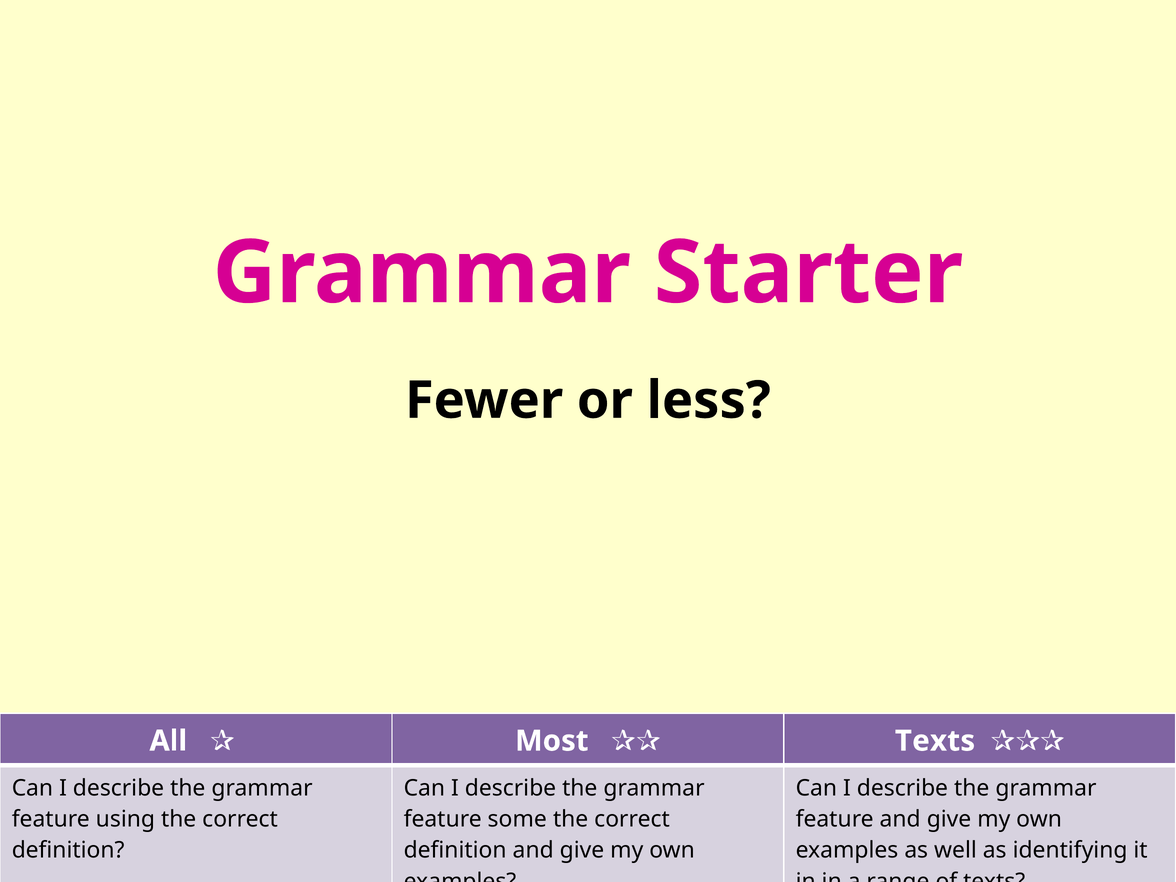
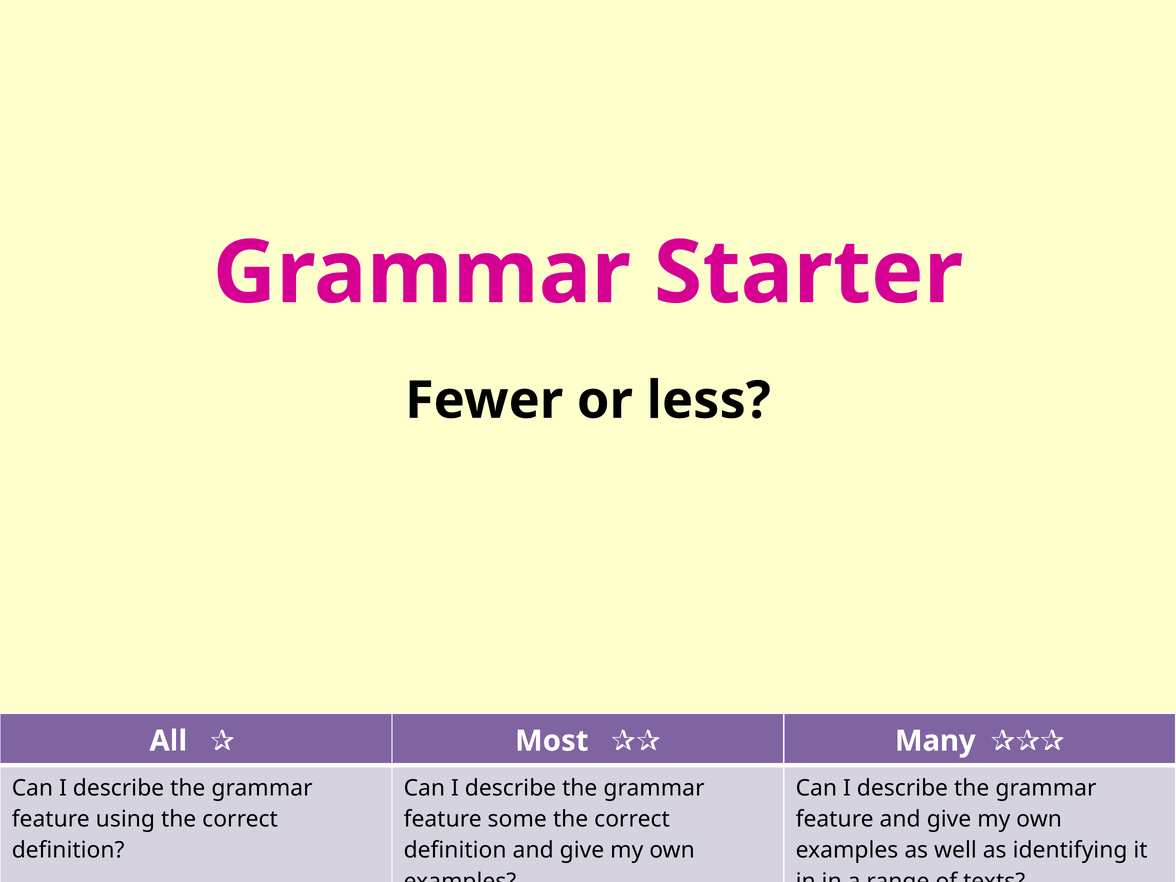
Texts at (935, 741): Texts -> Many
